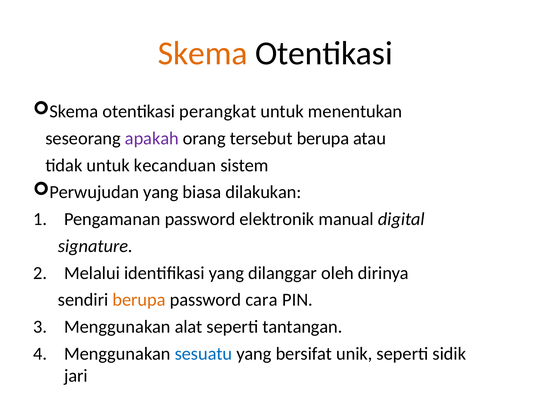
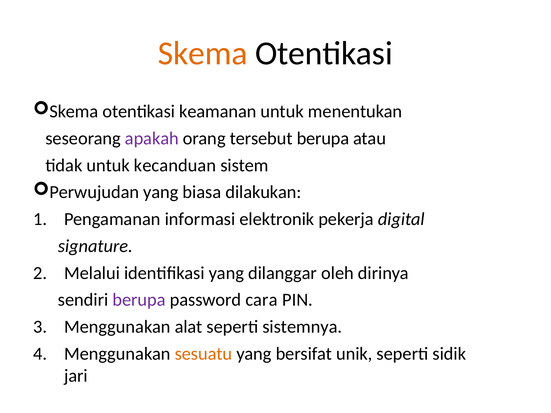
perangkat: perangkat -> keamanan
Pengamanan password: password -> informasi
manual: manual -> pekerja
berupa at (139, 300) colour: orange -> purple
tantangan: tantangan -> sistemnya
sesuatu colour: blue -> orange
